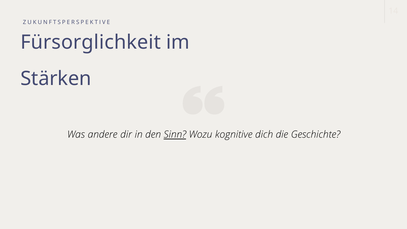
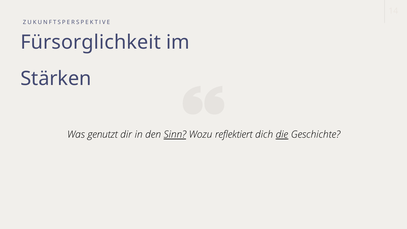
andere: andere -> genutzt
kognitive: kognitive -> reflektiert
die underline: none -> present
